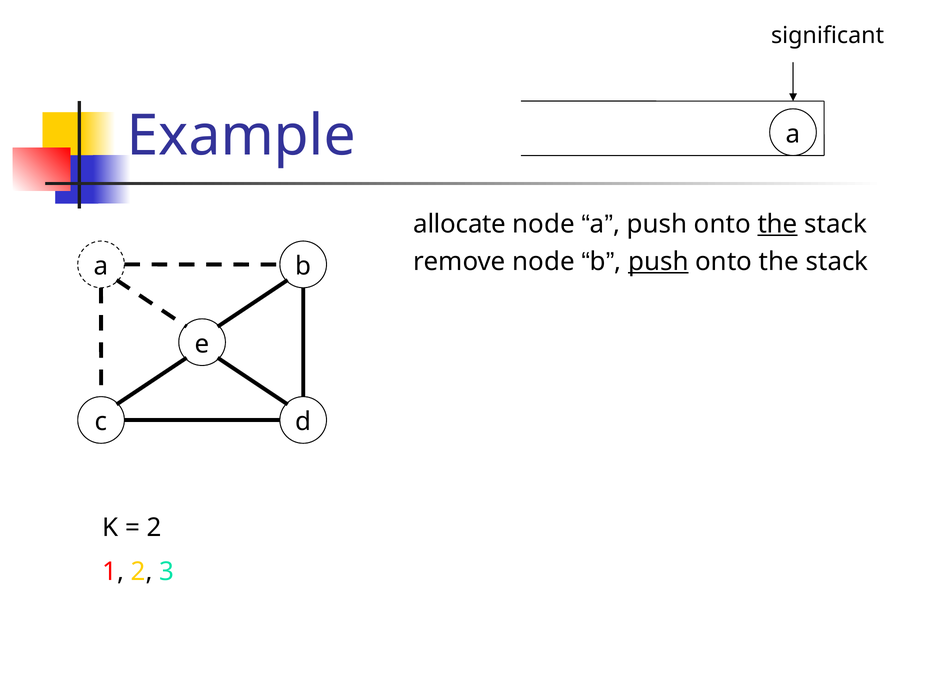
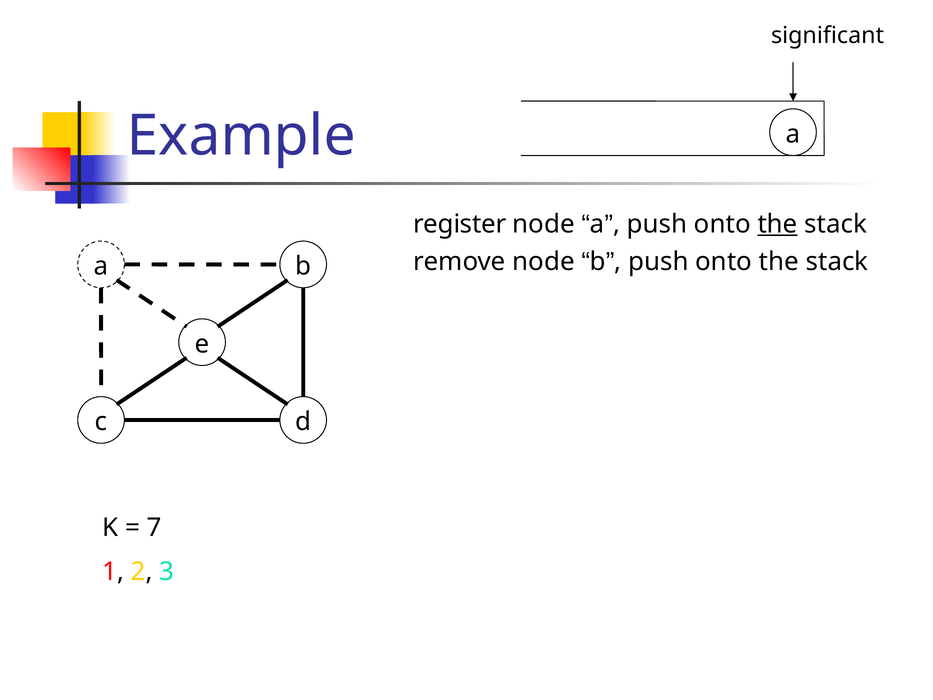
allocate: allocate -> register
push at (658, 261) underline: present -> none
2 at (154, 527): 2 -> 7
